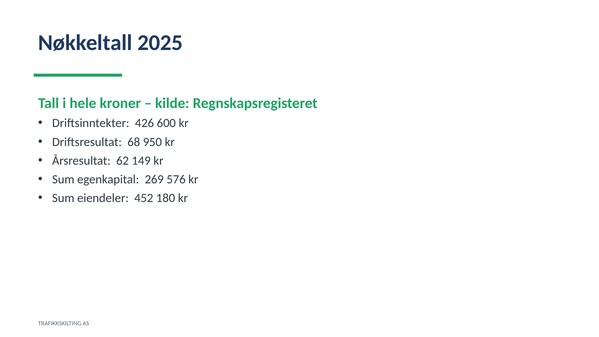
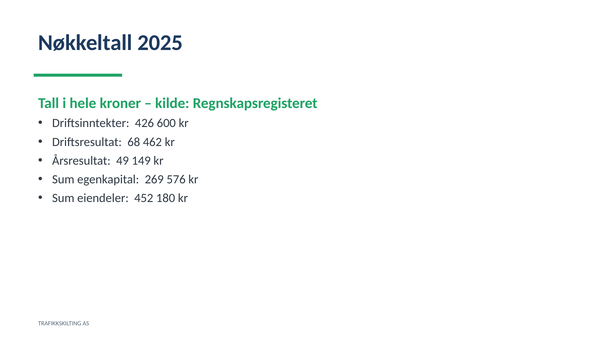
950: 950 -> 462
62: 62 -> 49
